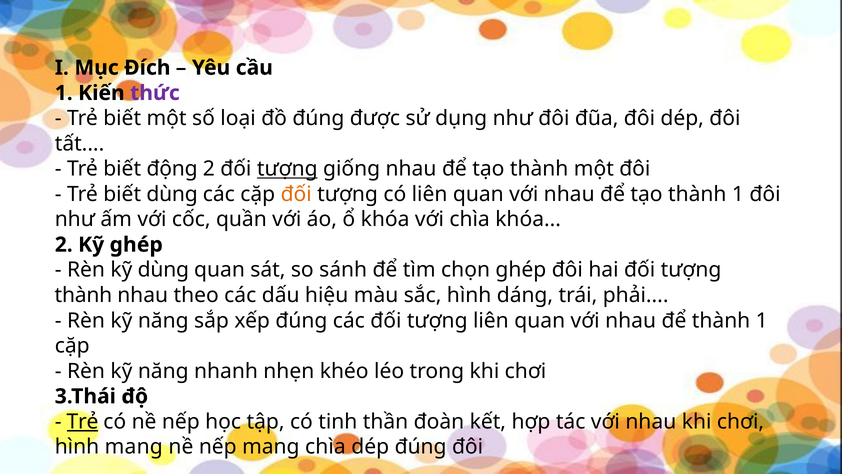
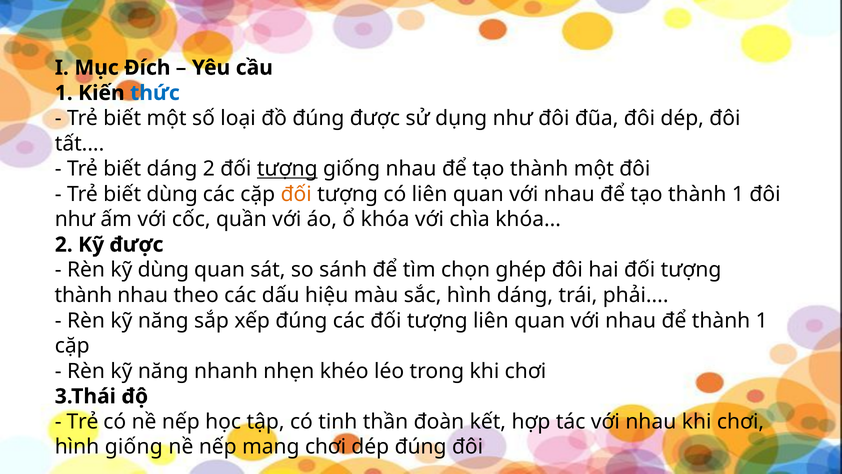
thức colour: purple -> blue
biết động: động -> dáng
Kỹ ghép: ghép -> được
Trẻ at (83, 421) underline: present -> none
hình mang: mang -> giống
mang chìa: chìa -> chơi
